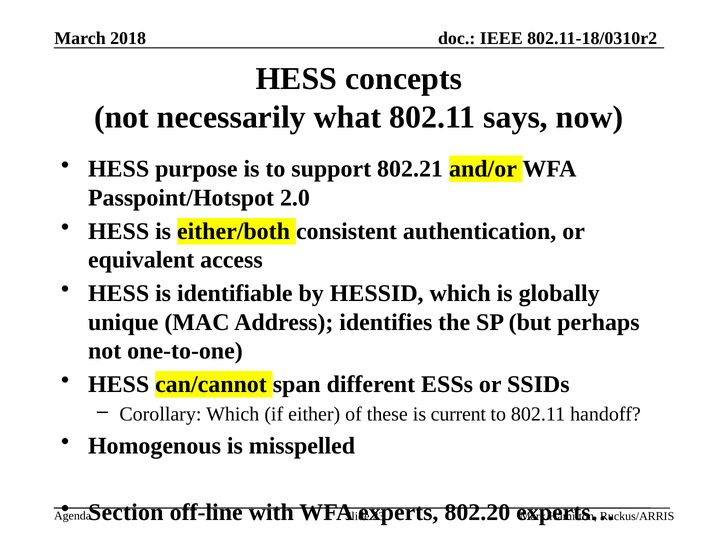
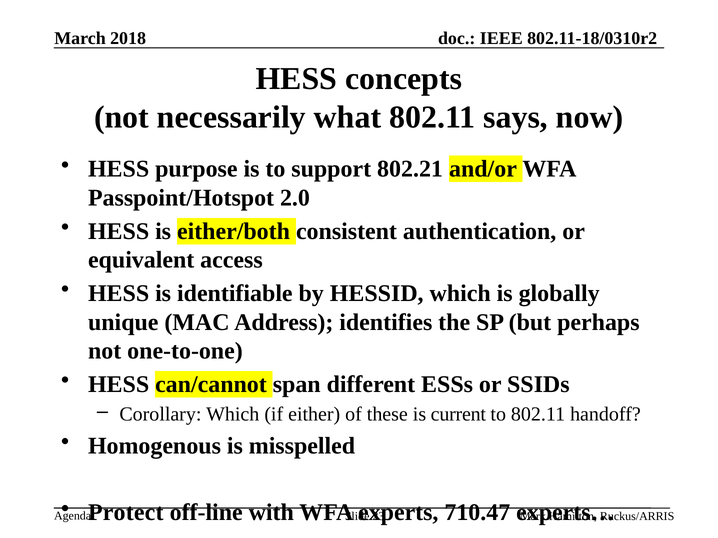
Section: Section -> Protect
802.20: 802.20 -> 710.47
